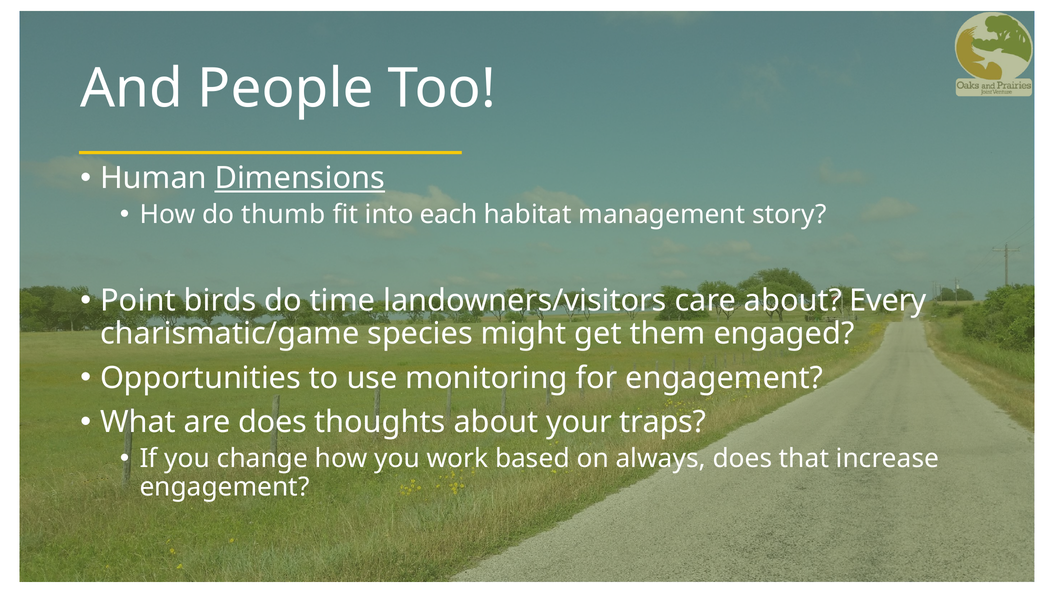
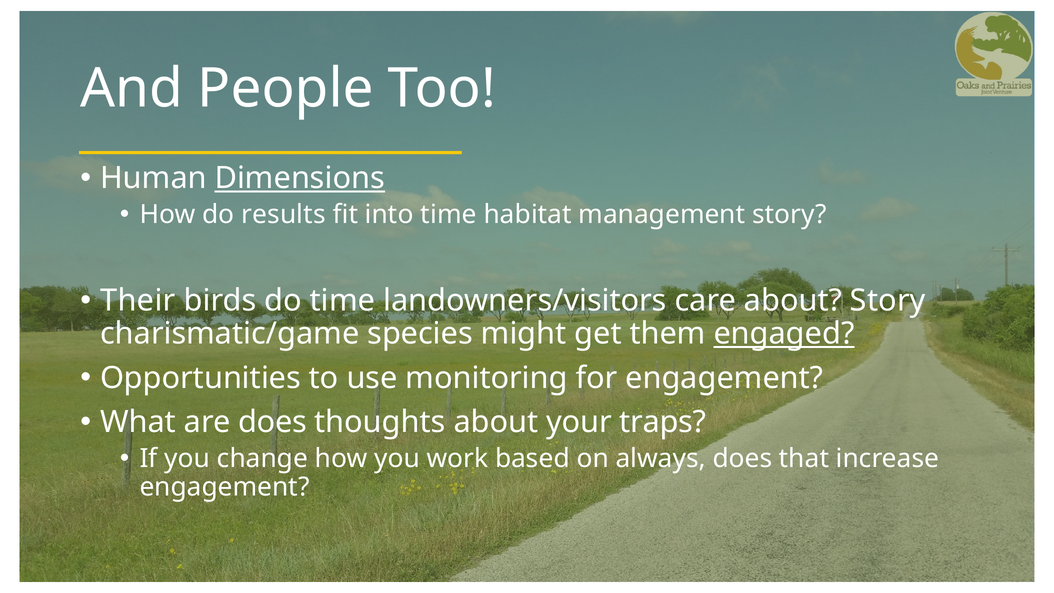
thumb: thumb -> results
into each: each -> time
Point: Point -> Their
about Every: Every -> Story
engaged underline: none -> present
